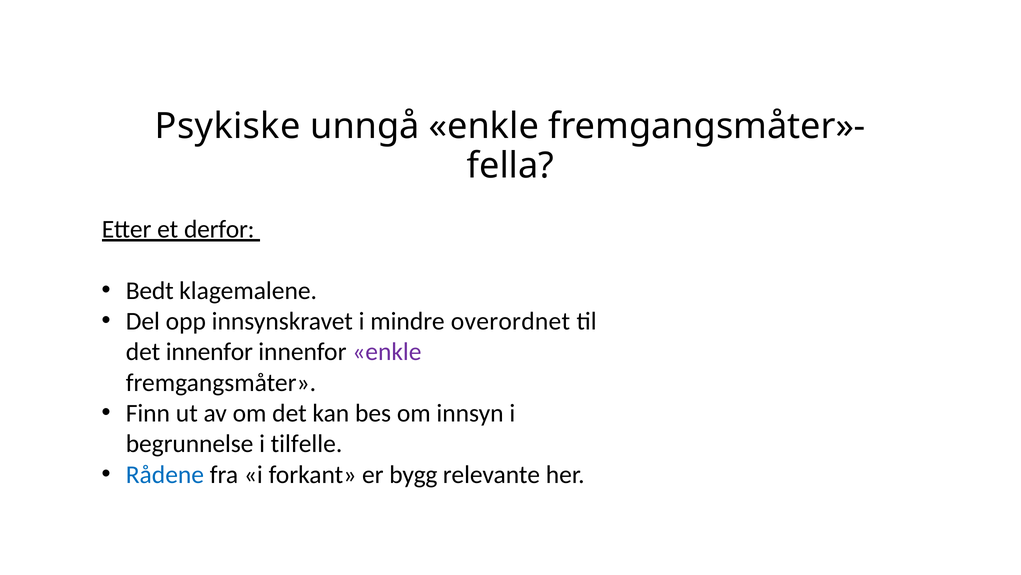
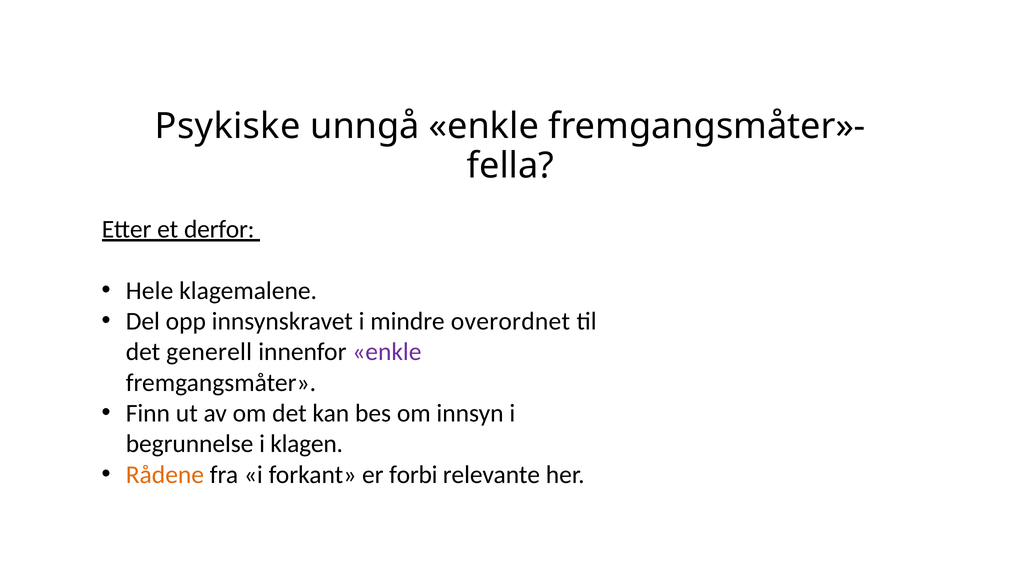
Bedt: Bedt -> Hele
det innenfor: innenfor -> generell
tilfelle: tilfelle -> klagen
Rådene colour: blue -> orange
bygg: bygg -> forbi
